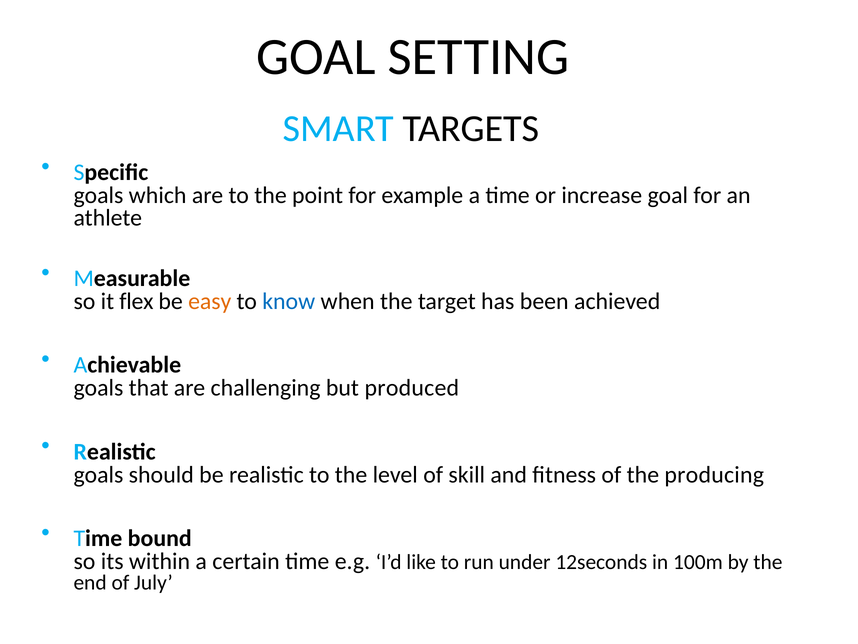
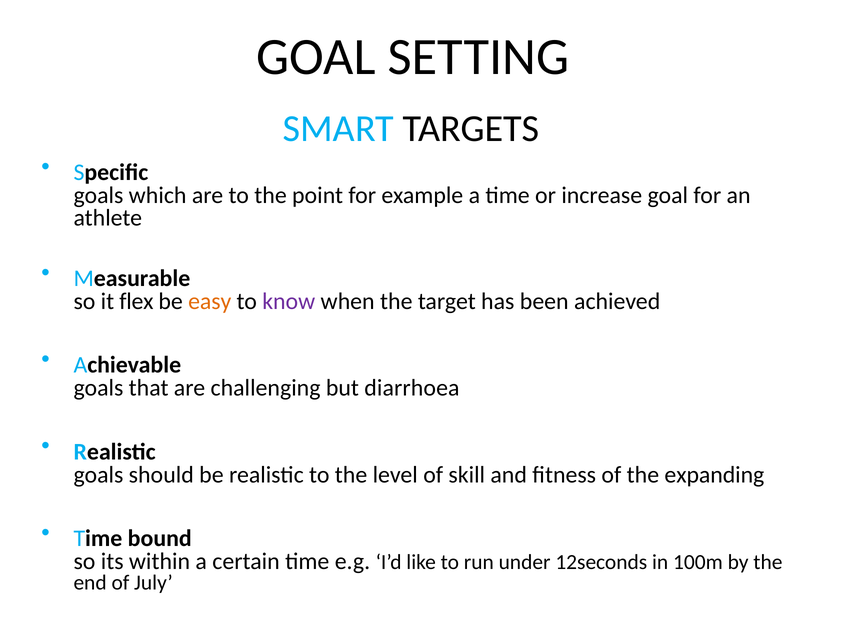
know colour: blue -> purple
produced: produced -> diarrhoea
producing: producing -> expanding
